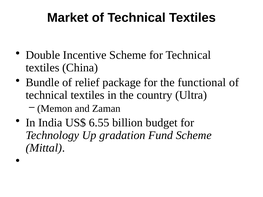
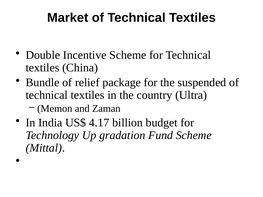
functional: functional -> suspended
6.55: 6.55 -> 4.17
